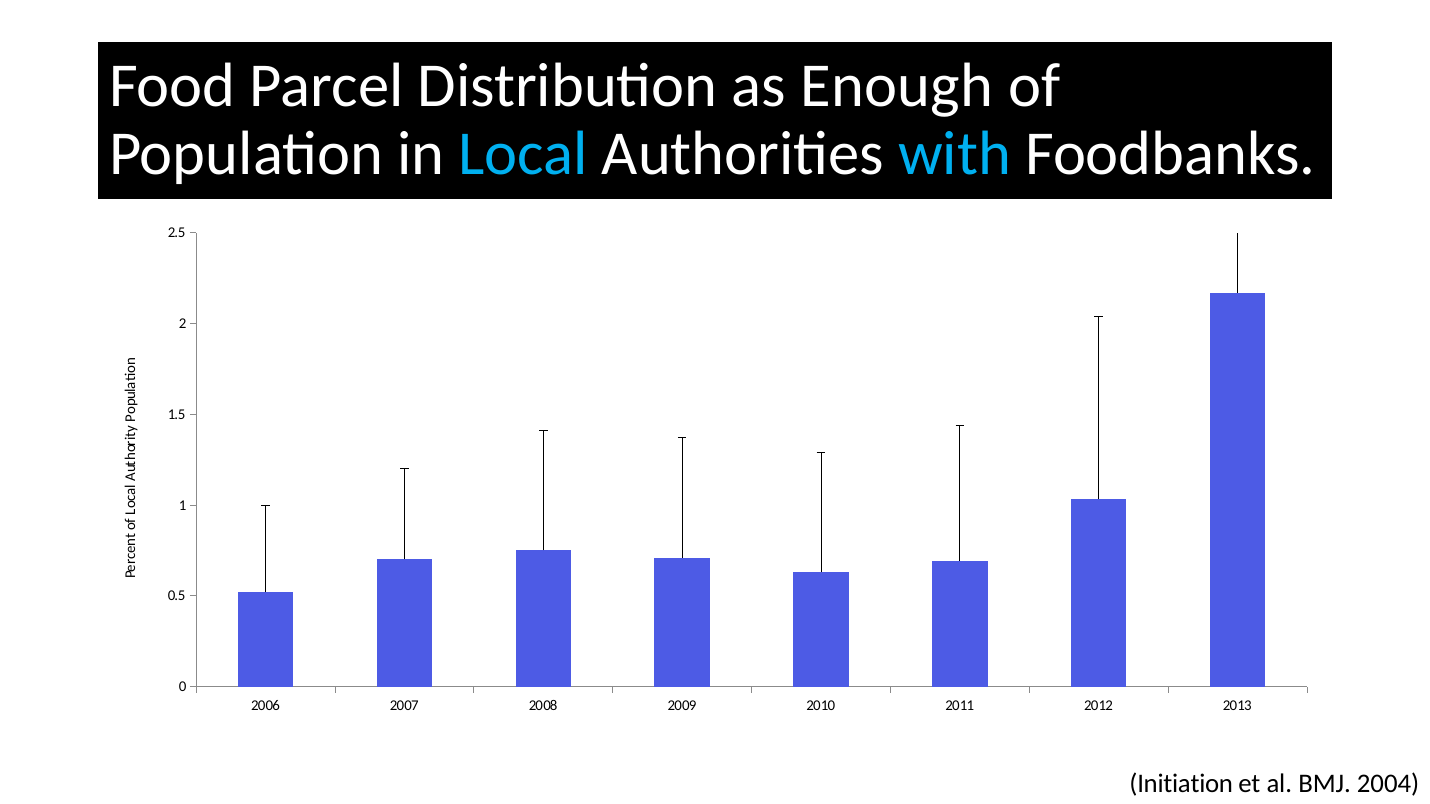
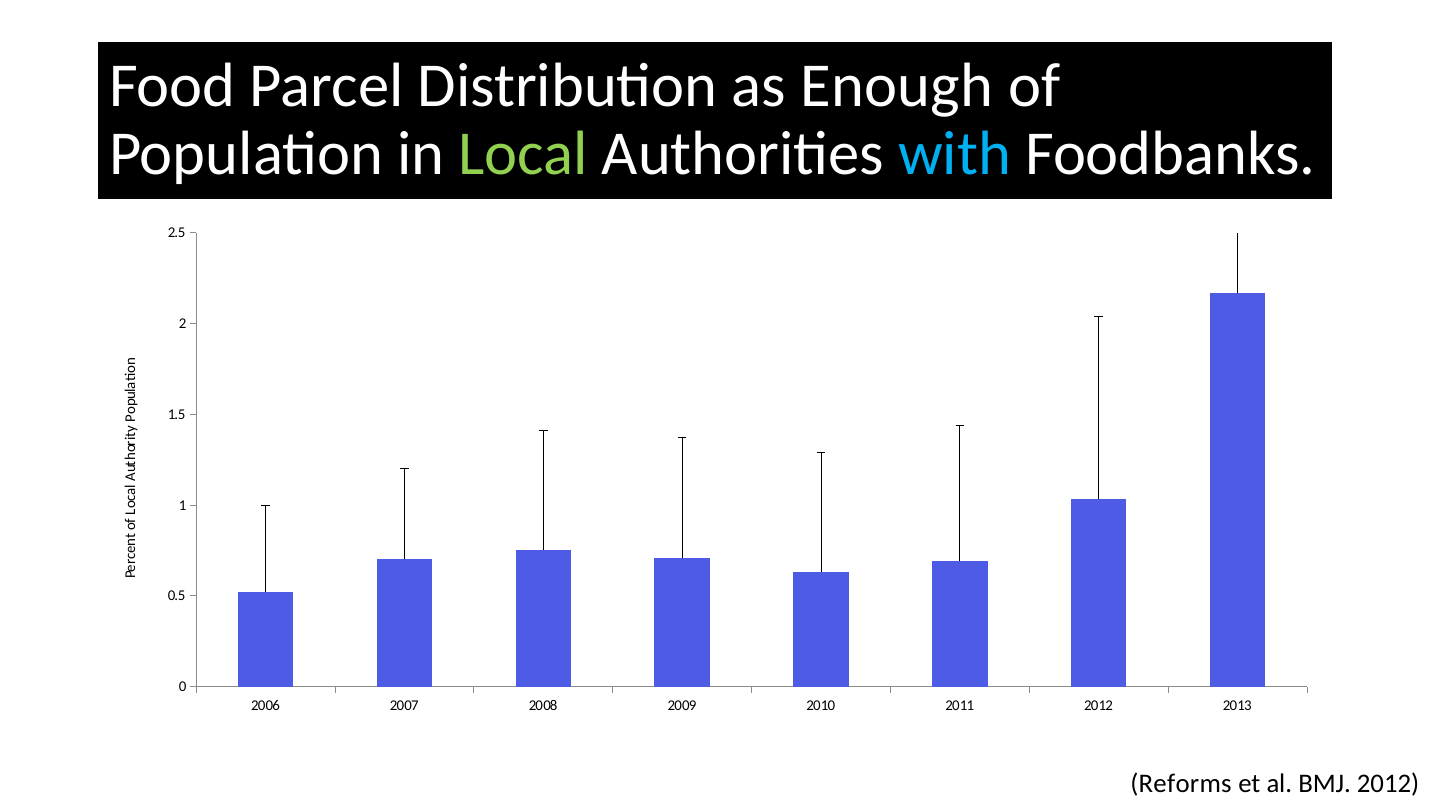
Local colour: light blue -> light green
Initiation: Initiation -> Reforms
BMJ 2004: 2004 -> 2012
